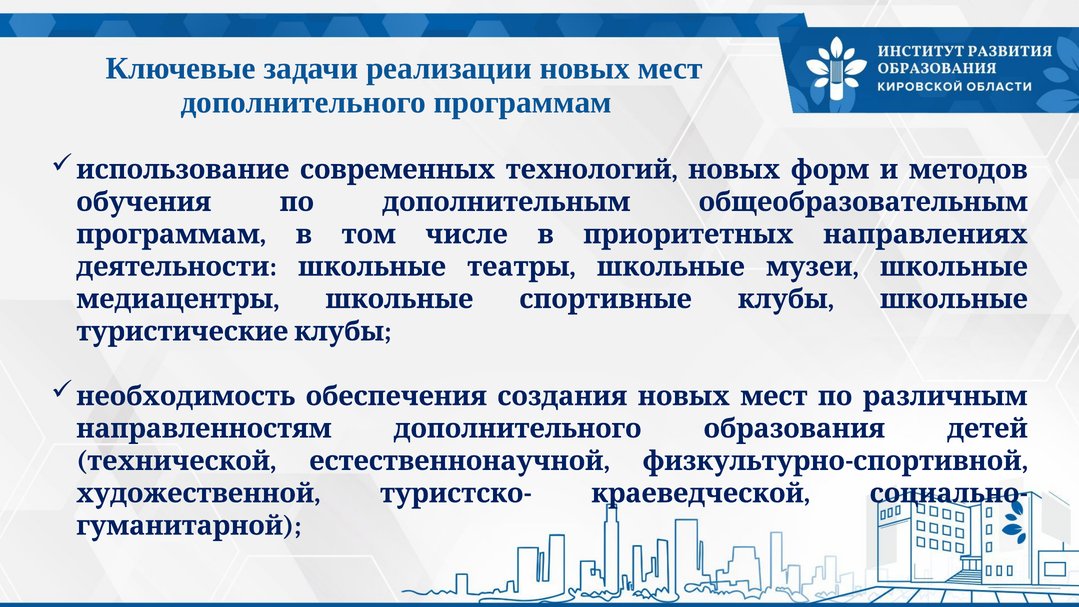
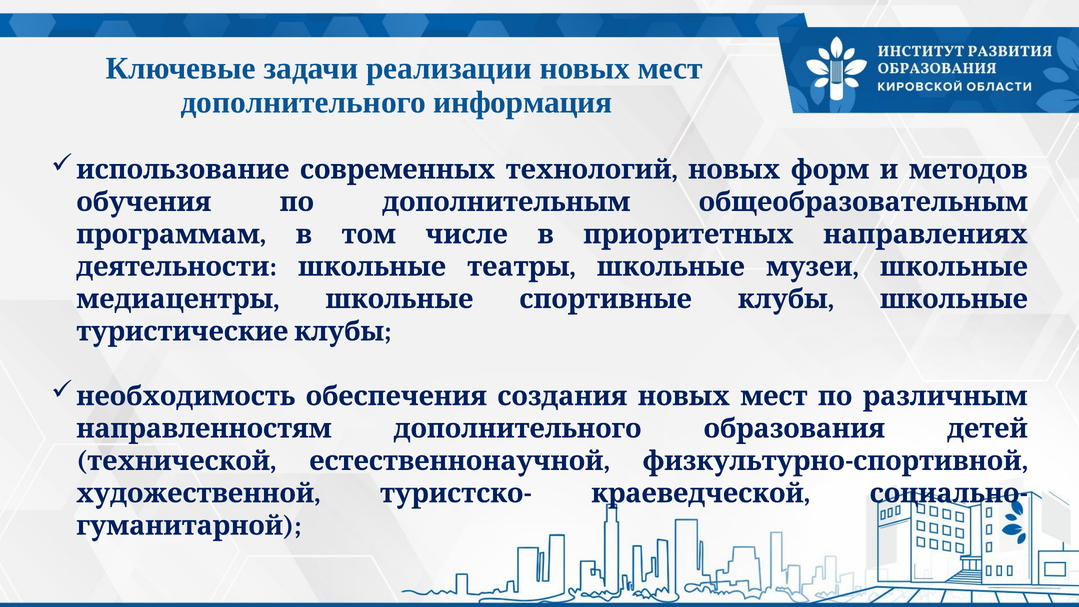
дополнительного программам: программам -> информация
